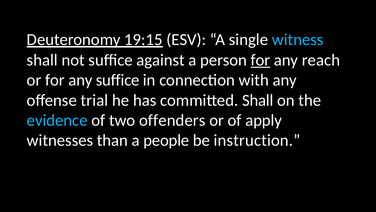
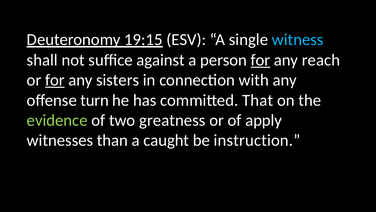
for at (55, 80) underline: none -> present
any suffice: suffice -> sisters
trial: trial -> turn
committed Shall: Shall -> That
evidence colour: light blue -> light green
offenders: offenders -> greatness
people: people -> caught
